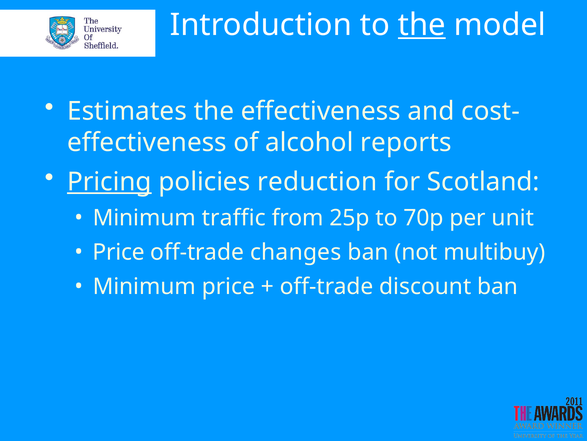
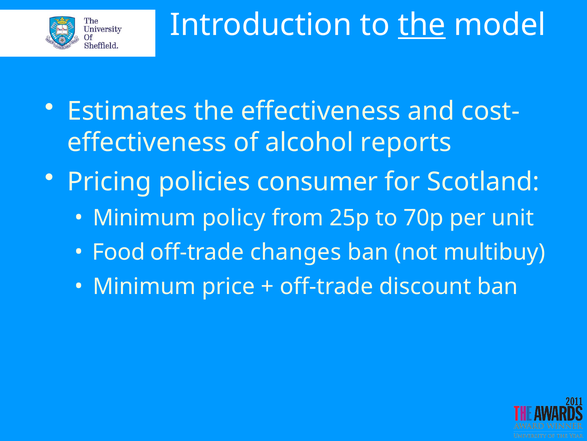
Pricing underline: present -> none
reduction: reduction -> consumer
traffic: traffic -> policy
Price at (119, 252): Price -> Food
